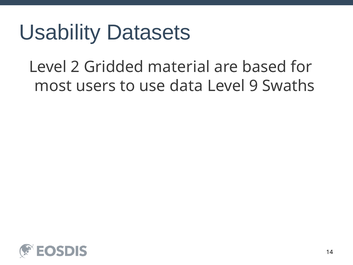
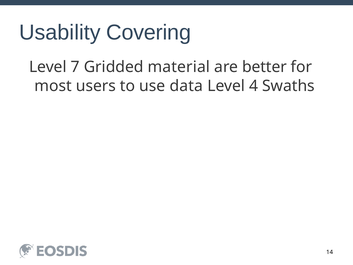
Datasets: Datasets -> Covering
2: 2 -> 7
based: based -> better
9: 9 -> 4
